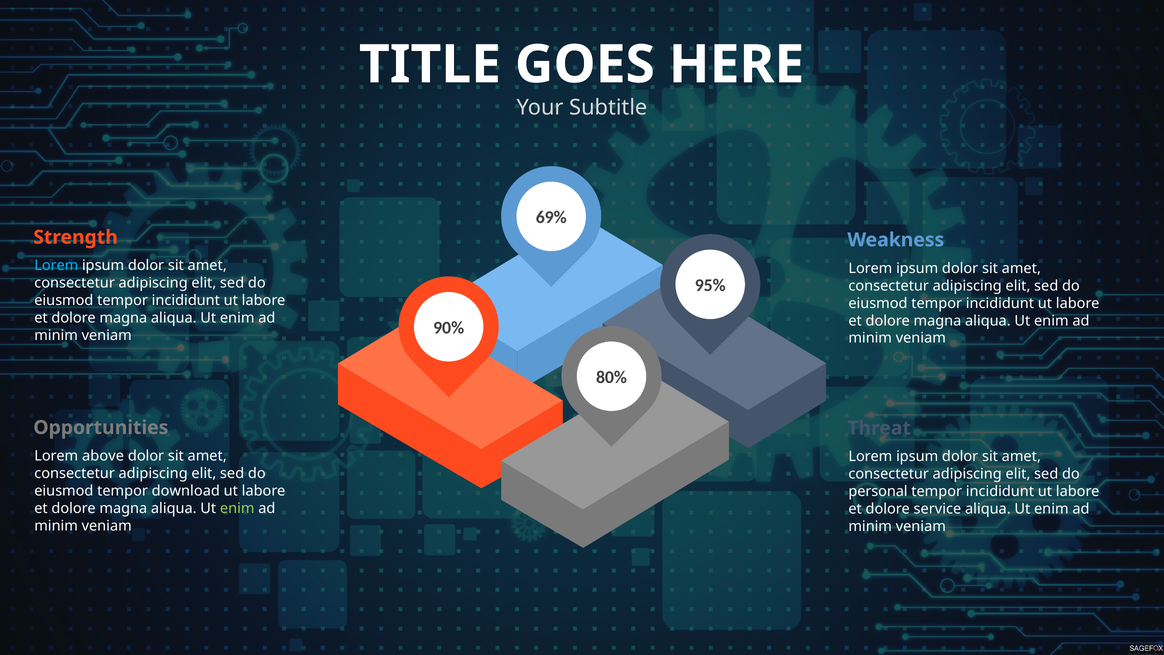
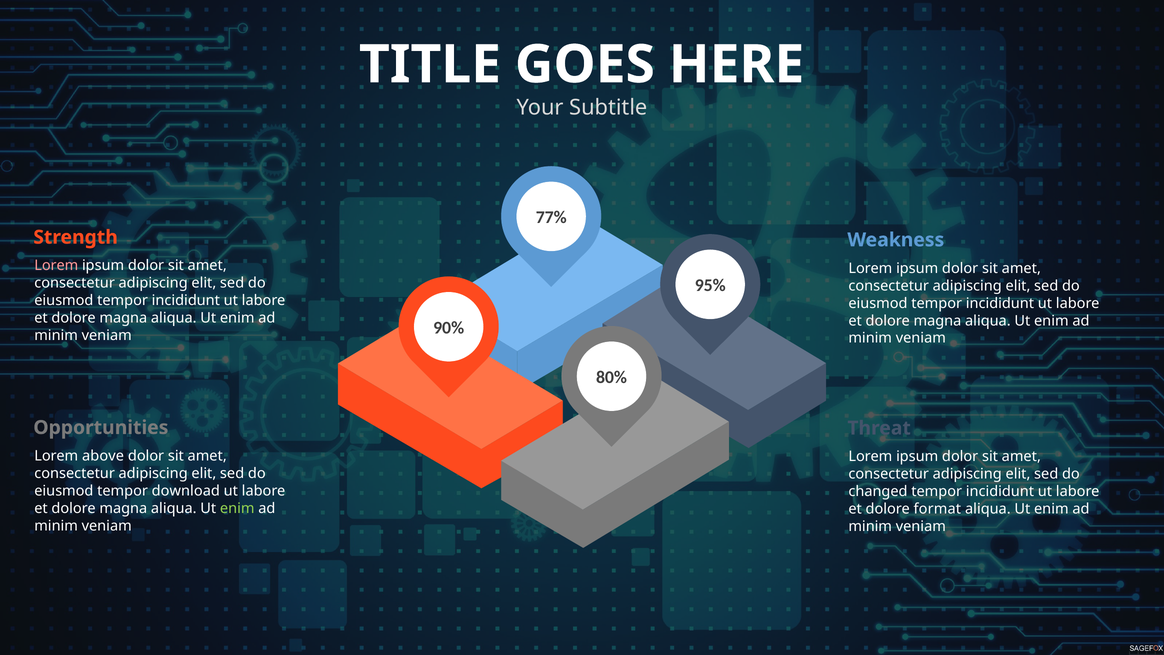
69%: 69% -> 77%
Lorem at (56, 266) colour: light blue -> pink
personal: personal -> changed
service: service -> format
